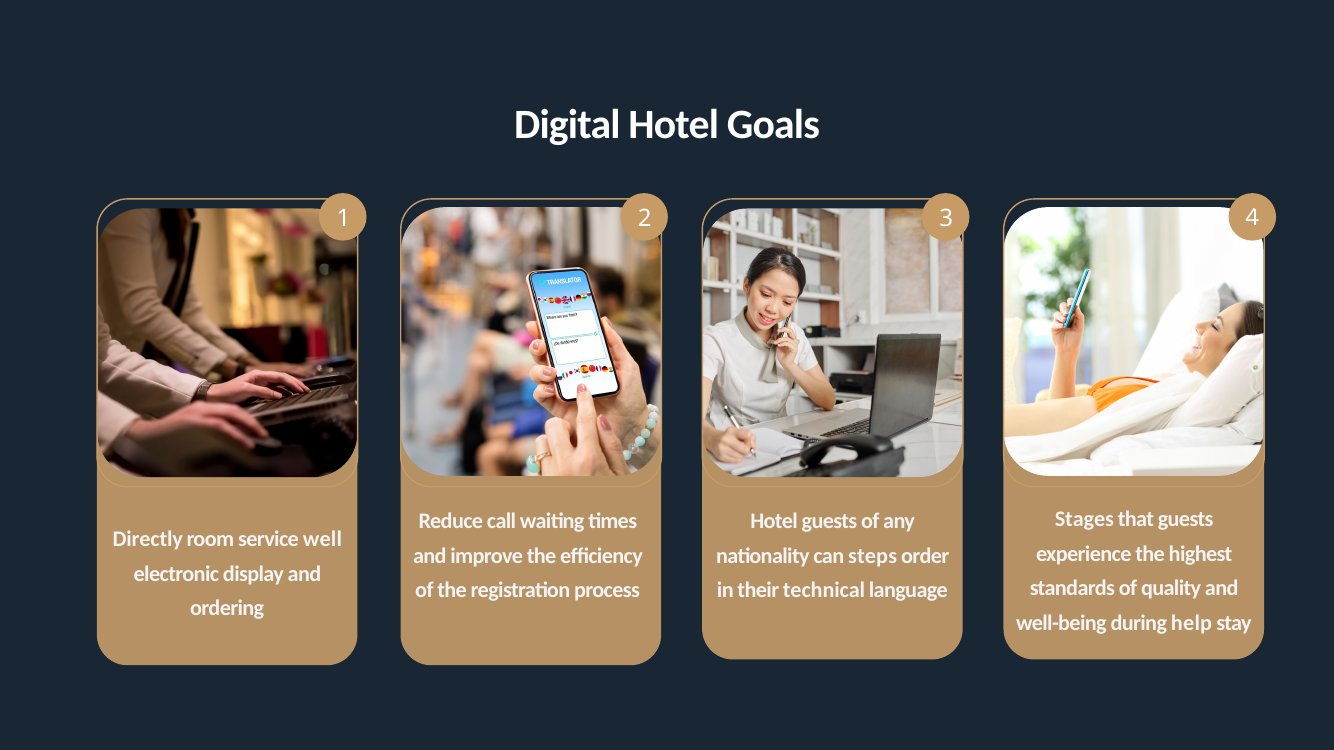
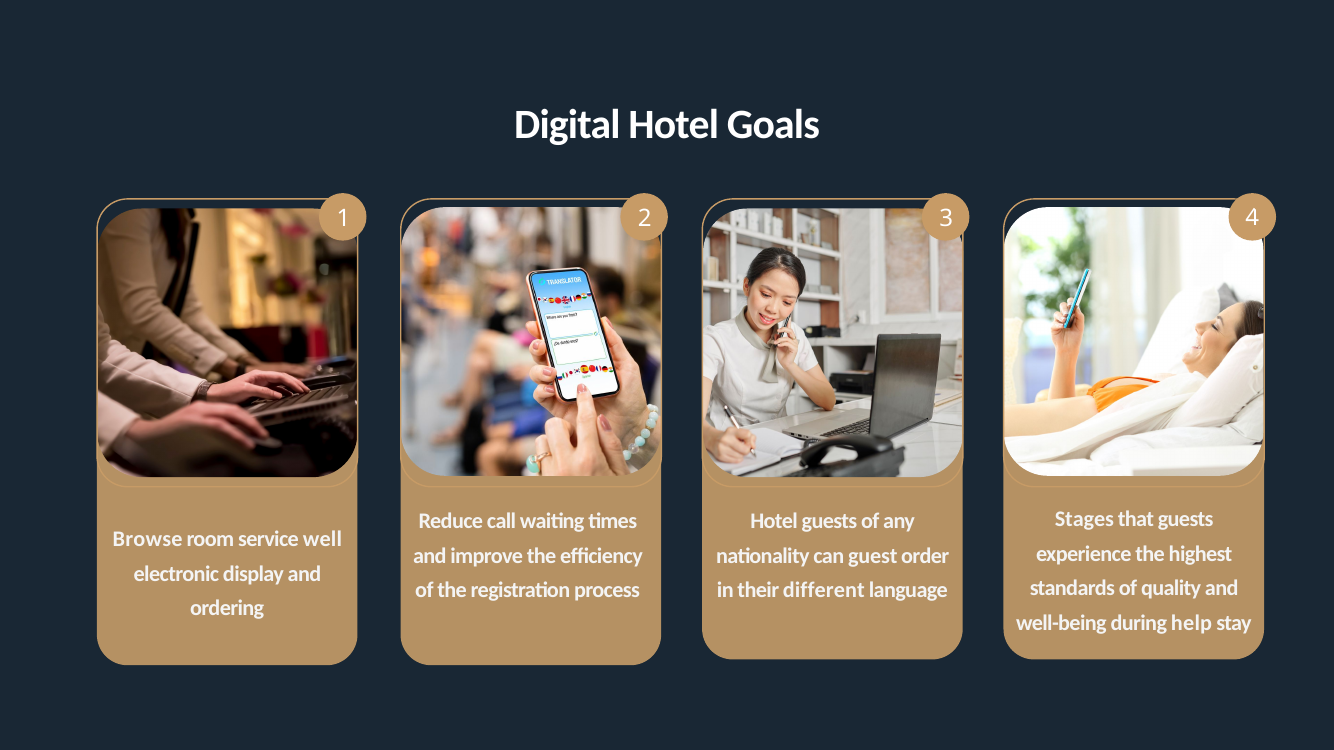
Directly: Directly -> Browse
steps: steps -> guest
technical: technical -> different
